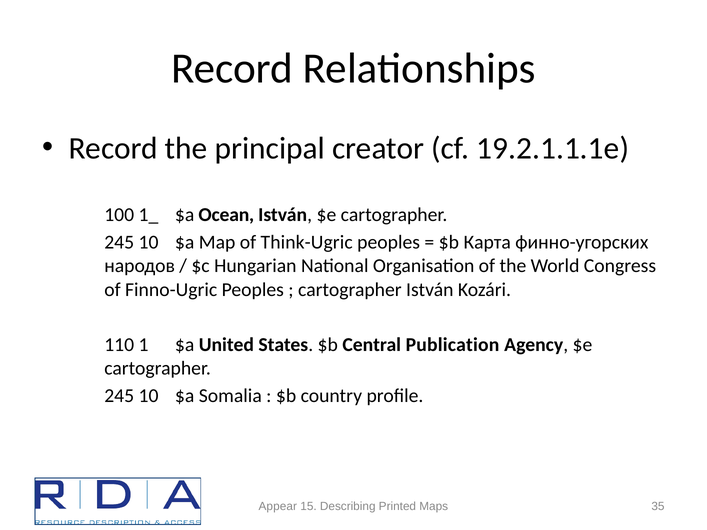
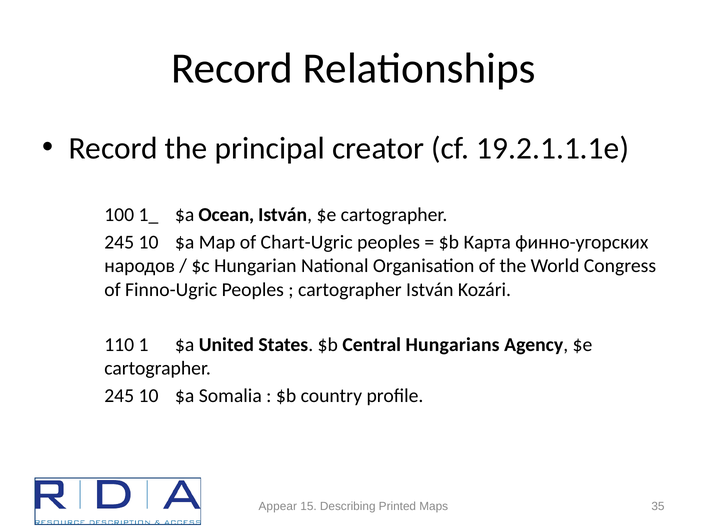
Think-Ugric: Think-Ugric -> Chart-Ugric
Publication: Publication -> Hungarians
